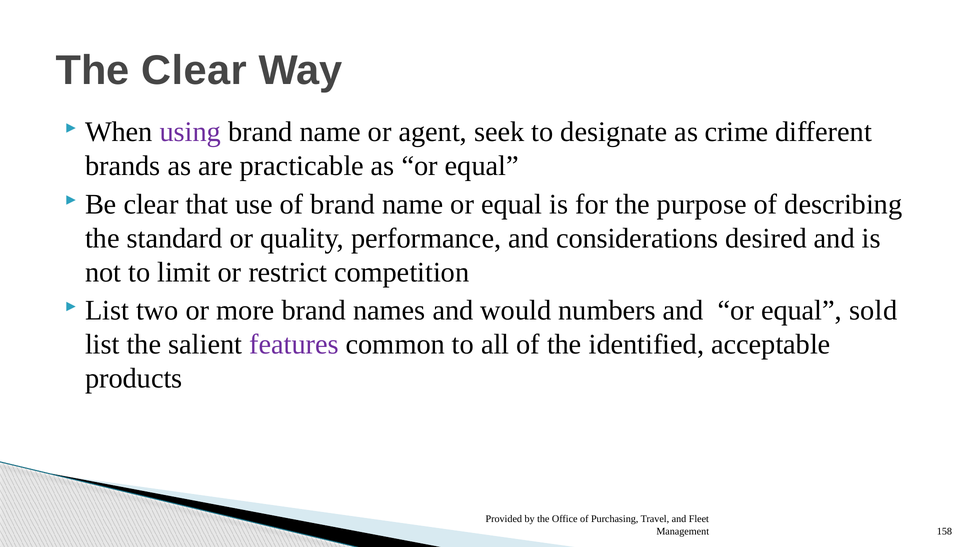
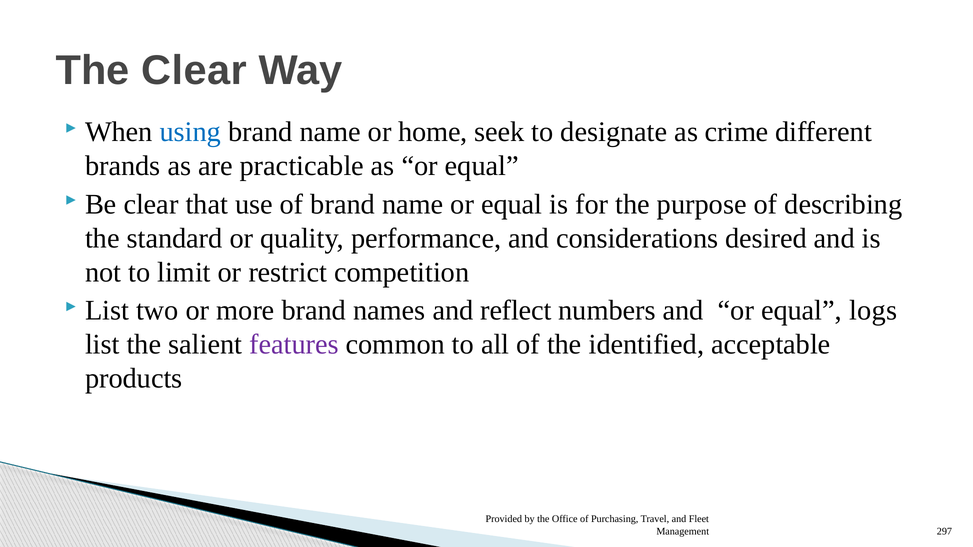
using colour: purple -> blue
agent: agent -> home
would: would -> reflect
sold: sold -> logs
158: 158 -> 297
